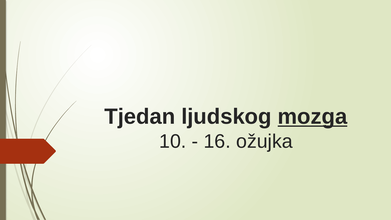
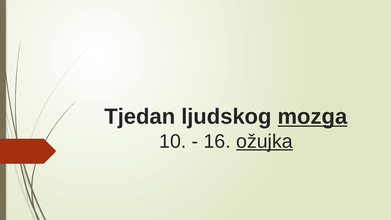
ožujka underline: none -> present
